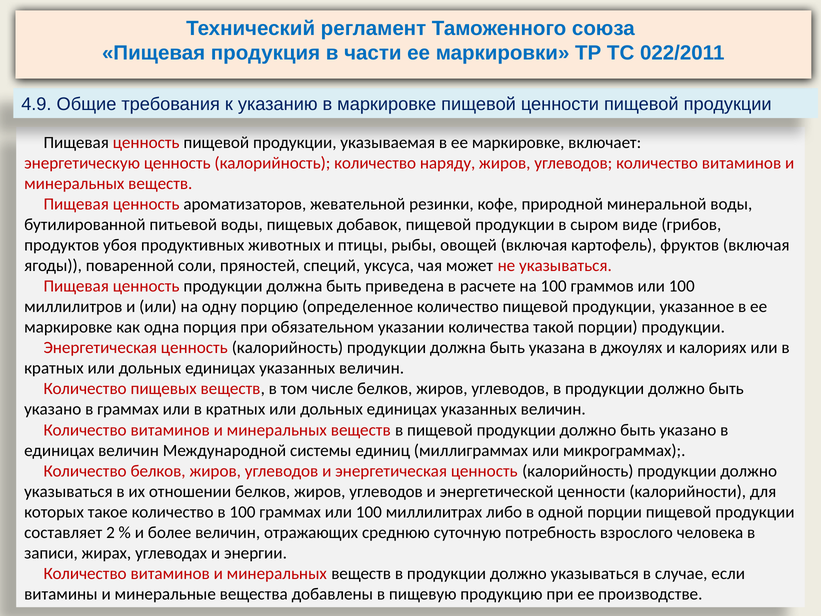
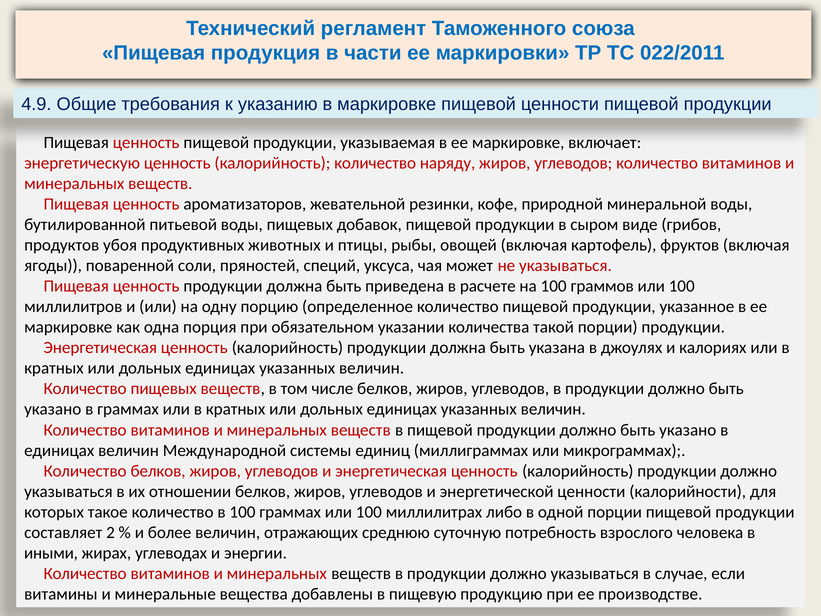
записи: записи -> иными
